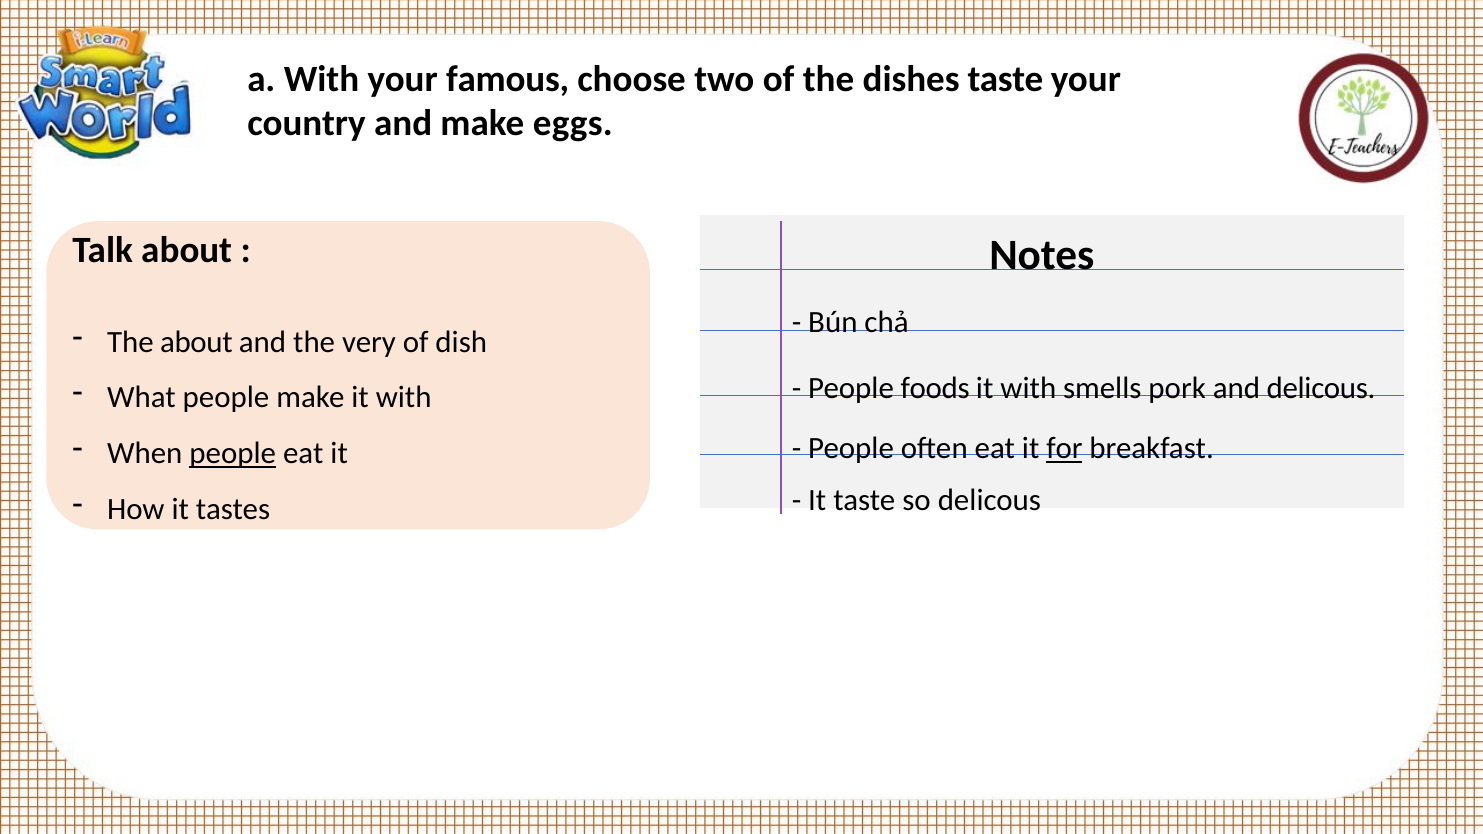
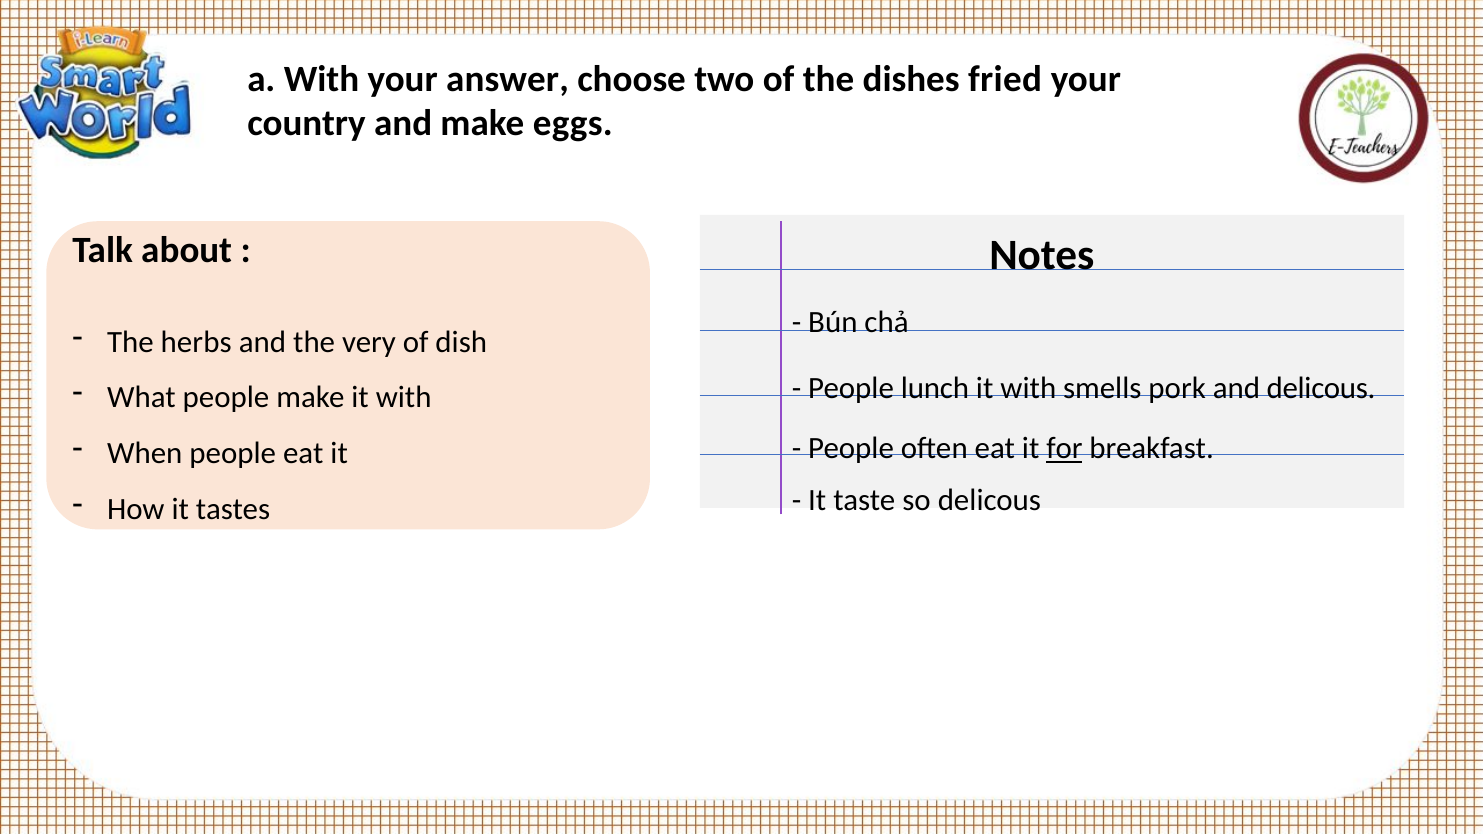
famous: famous -> answer
dishes taste: taste -> fried
The about: about -> herbs
foods: foods -> lunch
people at (233, 453) underline: present -> none
